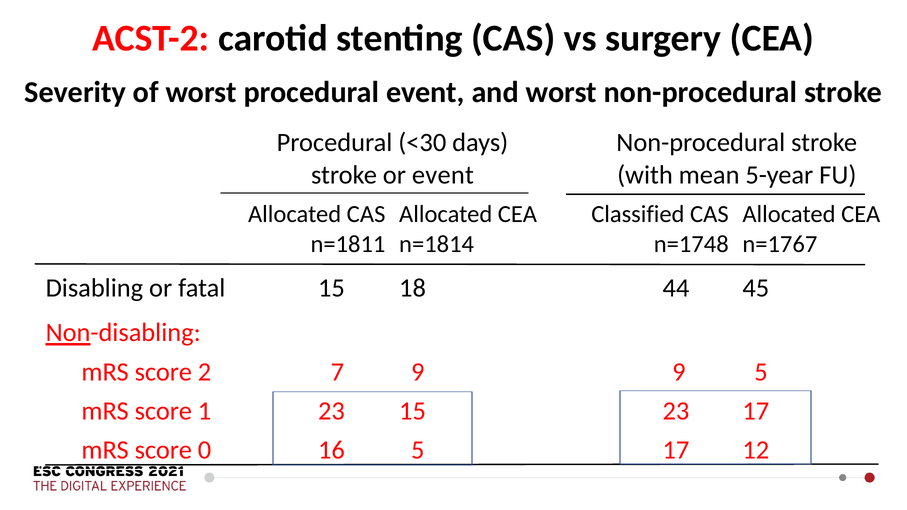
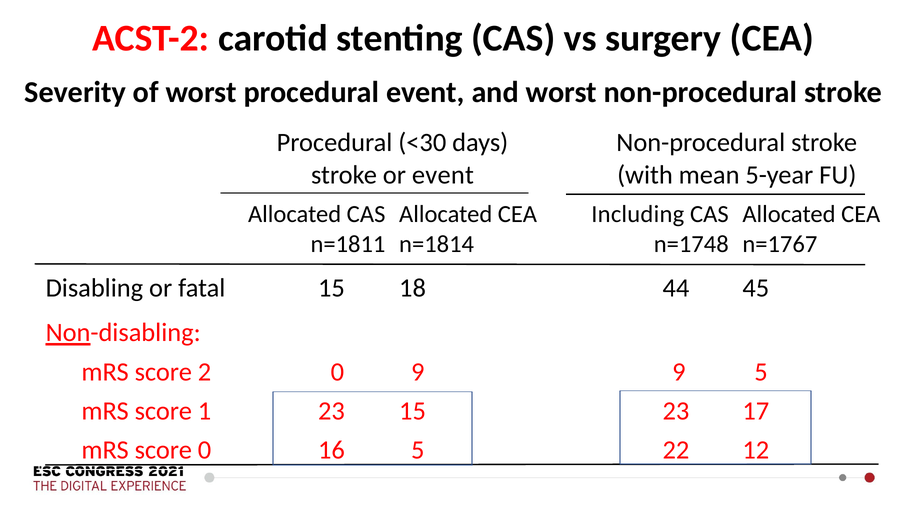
Classified: Classified -> Including
2 7: 7 -> 0
5 17: 17 -> 22
